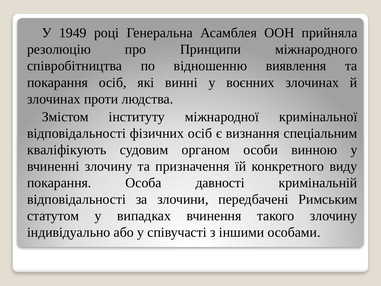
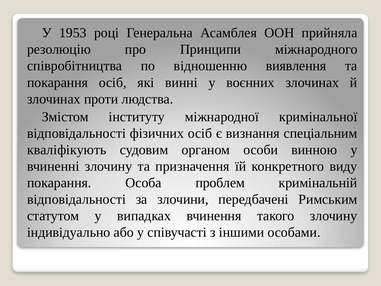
1949: 1949 -> 1953
давності: давності -> проблем
